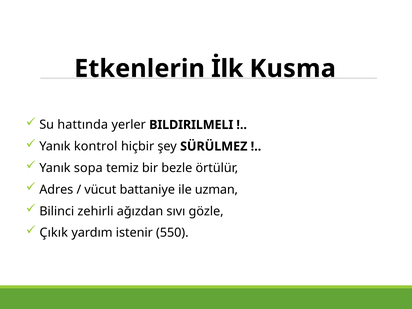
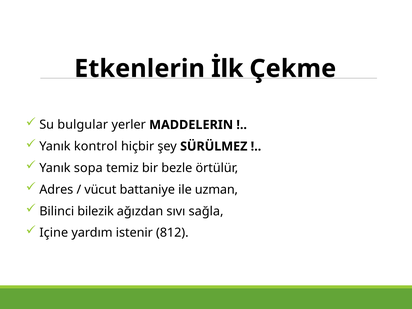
Kusma: Kusma -> Çekme
hattında: hattında -> bulgular
BILDIRILMELI: BILDIRILMELI -> MADDELERIN
zehirli: zehirli -> bilezik
gözle: gözle -> sağla
Çıkık: Çıkık -> Içine
550: 550 -> 812
